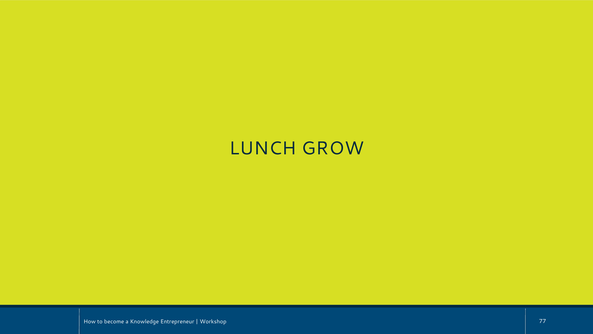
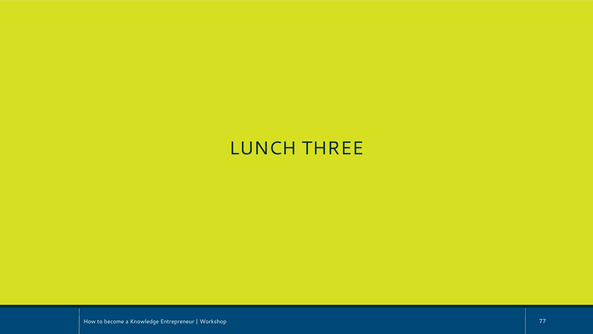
GROW: GROW -> THREE
